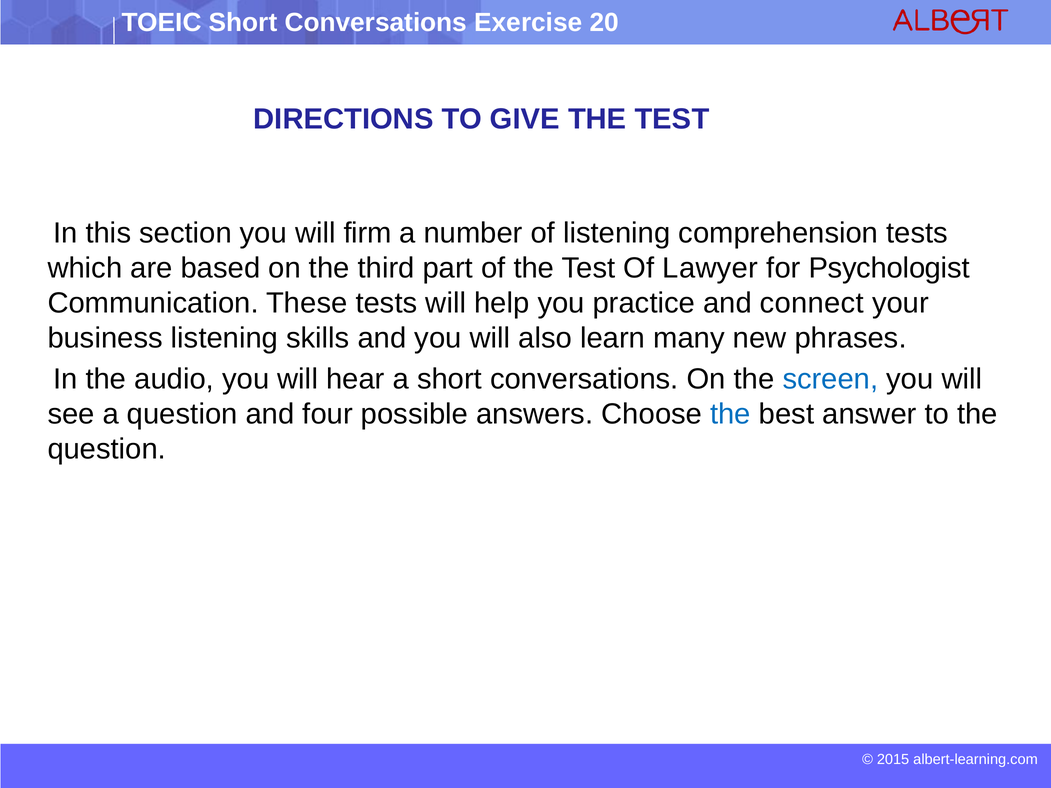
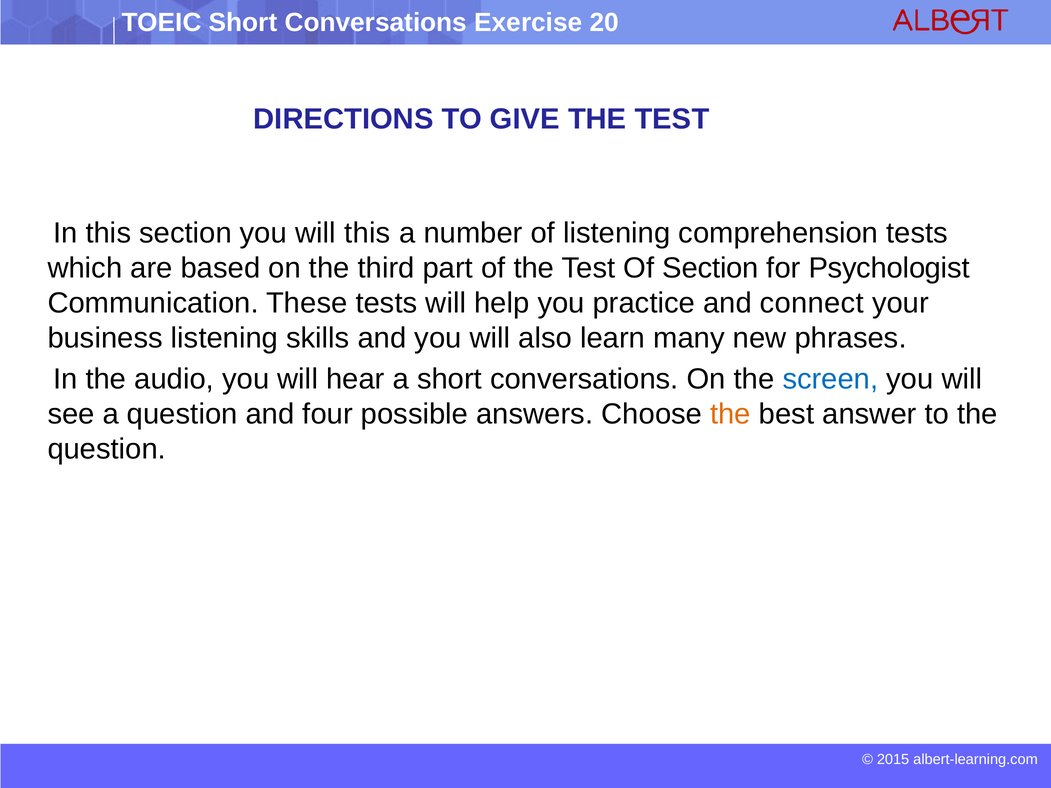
will firm: firm -> this
Of Lawyer: Lawyer -> Section
the at (730, 414) colour: blue -> orange
